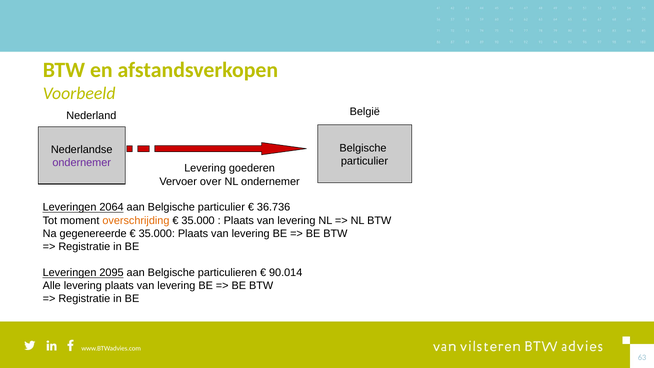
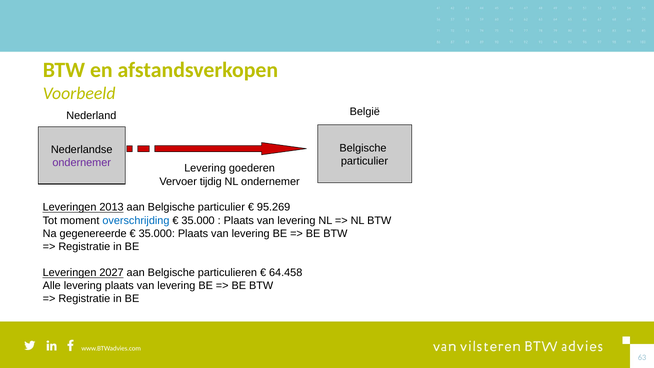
over: over -> tijdig
2064: 2064 -> 2013
36.736: 36.736 -> 95.269
overschrijding colour: orange -> blue
2095: 2095 -> 2027
90.014: 90.014 -> 64.458
